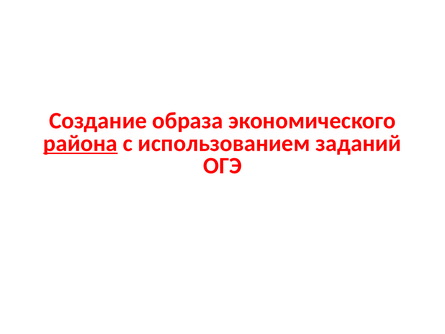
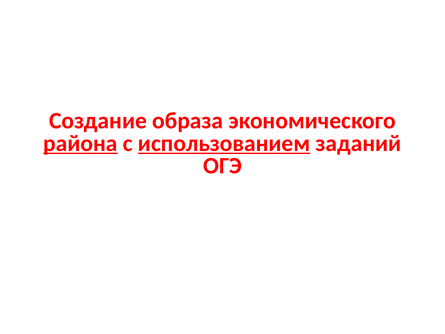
использованием underline: none -> present
